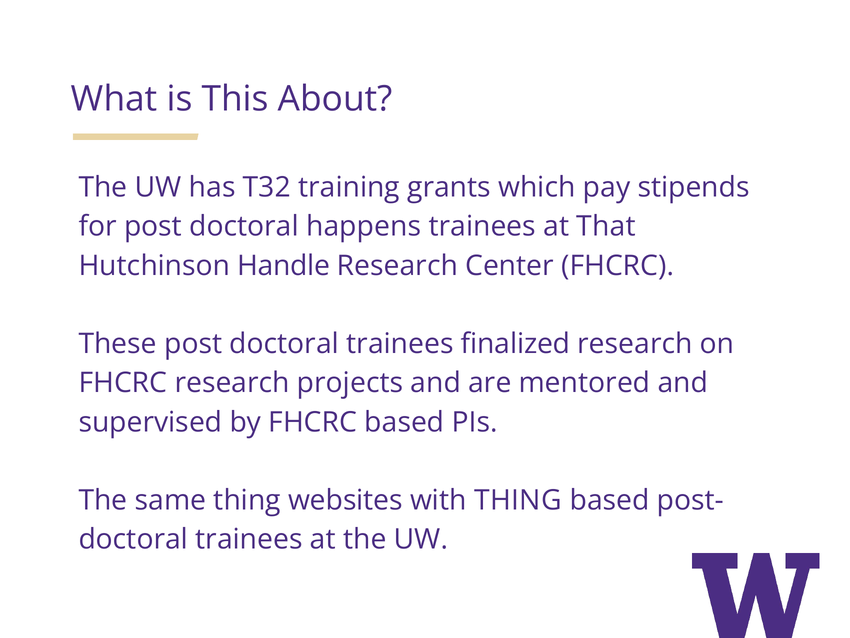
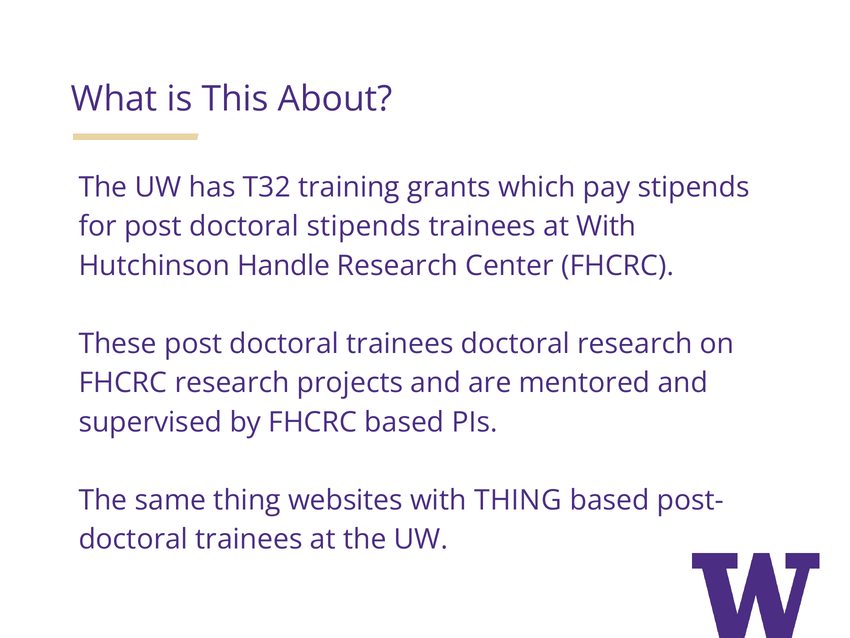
doctoral happens: happens -> stipends
at That: That -> With
trainees finalized: finalized -> doctoral
